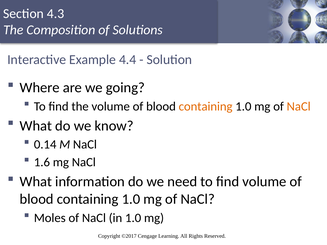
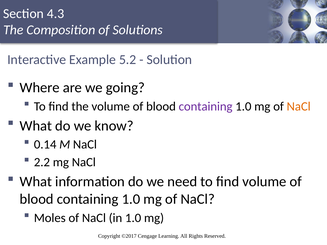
4.4: 4.4 -> 5.2
containing at (206, 106) colour: orange -> purple
1.6: 1.6 -> 2.2
